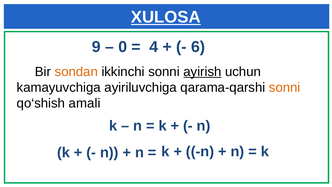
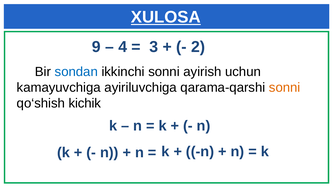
0: 0 -> 4
4: 4 -> 3
6: 6 -> 2
sondan colour: orange -> blue
ayirish underline: present -> none
amali: amali -> kichik
